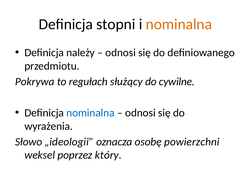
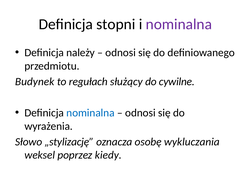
nominalna at (179, 24) colour: orange -> purple
Pokrywa: Pokrywa -> Budynek
„ideologii: „ideologii -> „stylizację
powierzchni: powierzchni -> wykluczania
który: który -> kiedy
